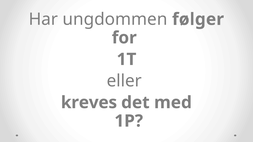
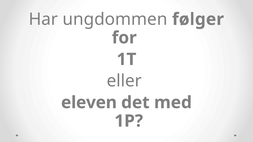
kreves: kreves -> eleven
